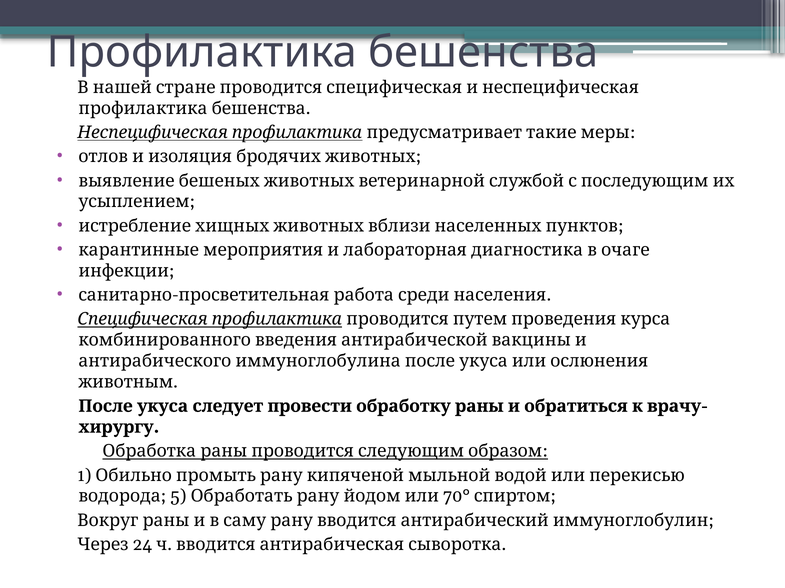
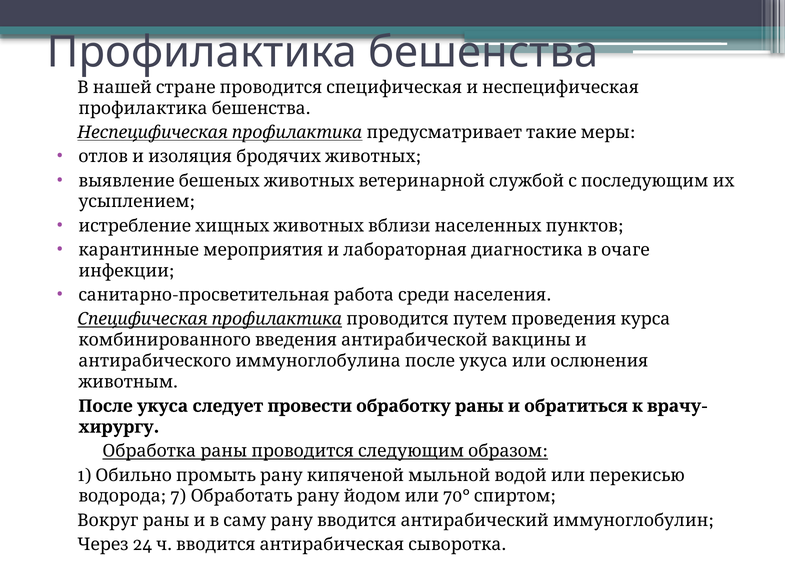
5: 5 -> 7
